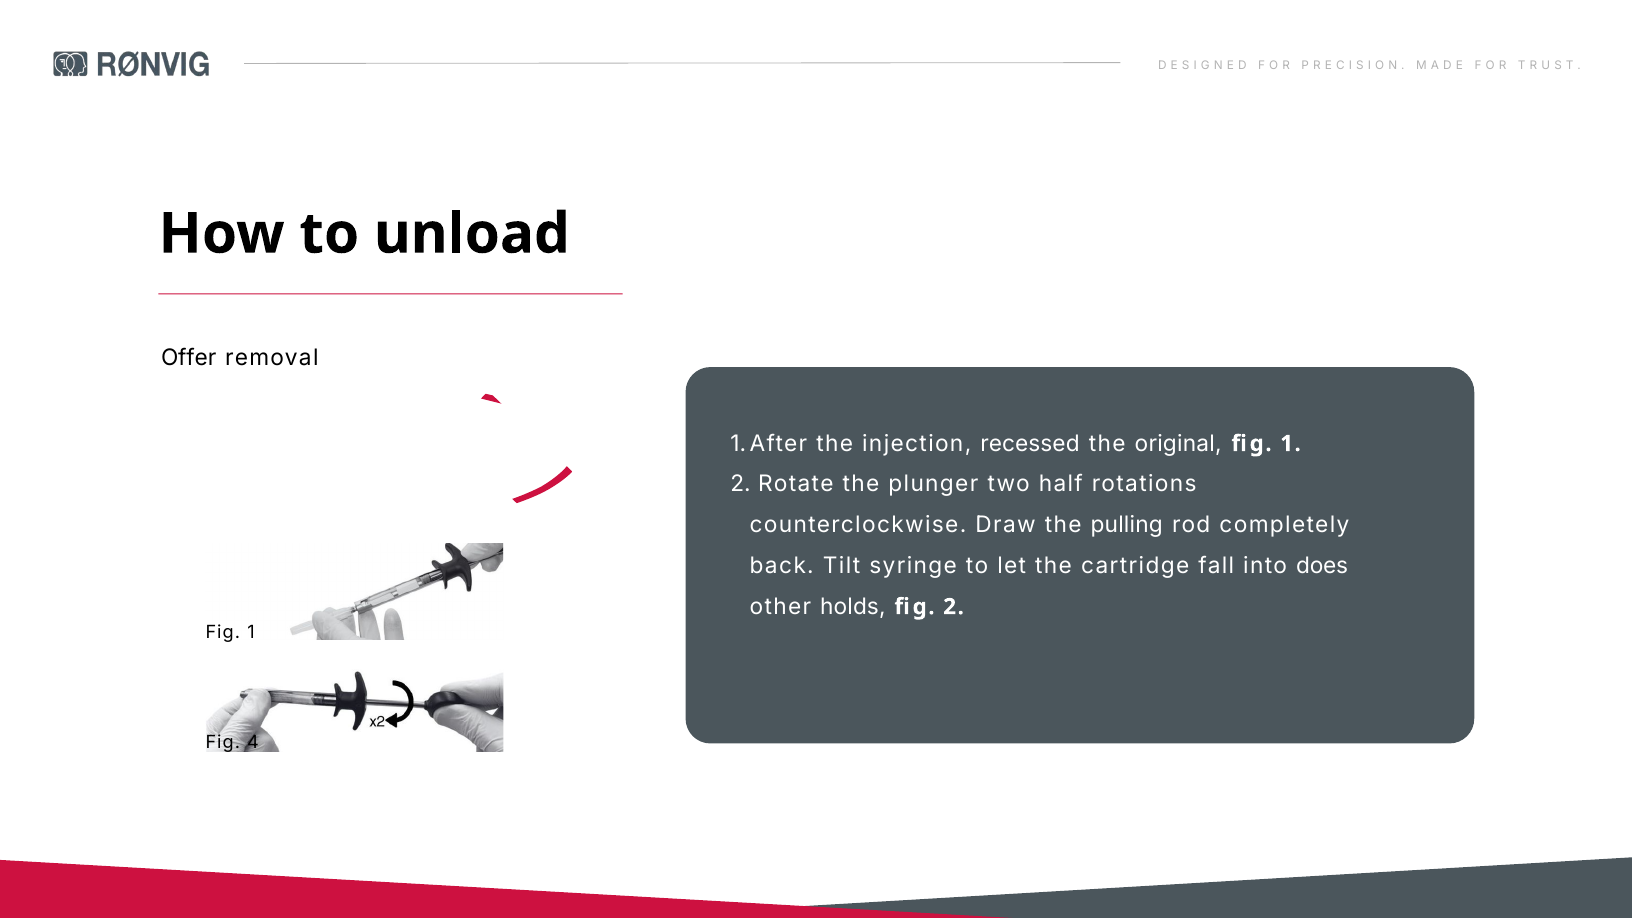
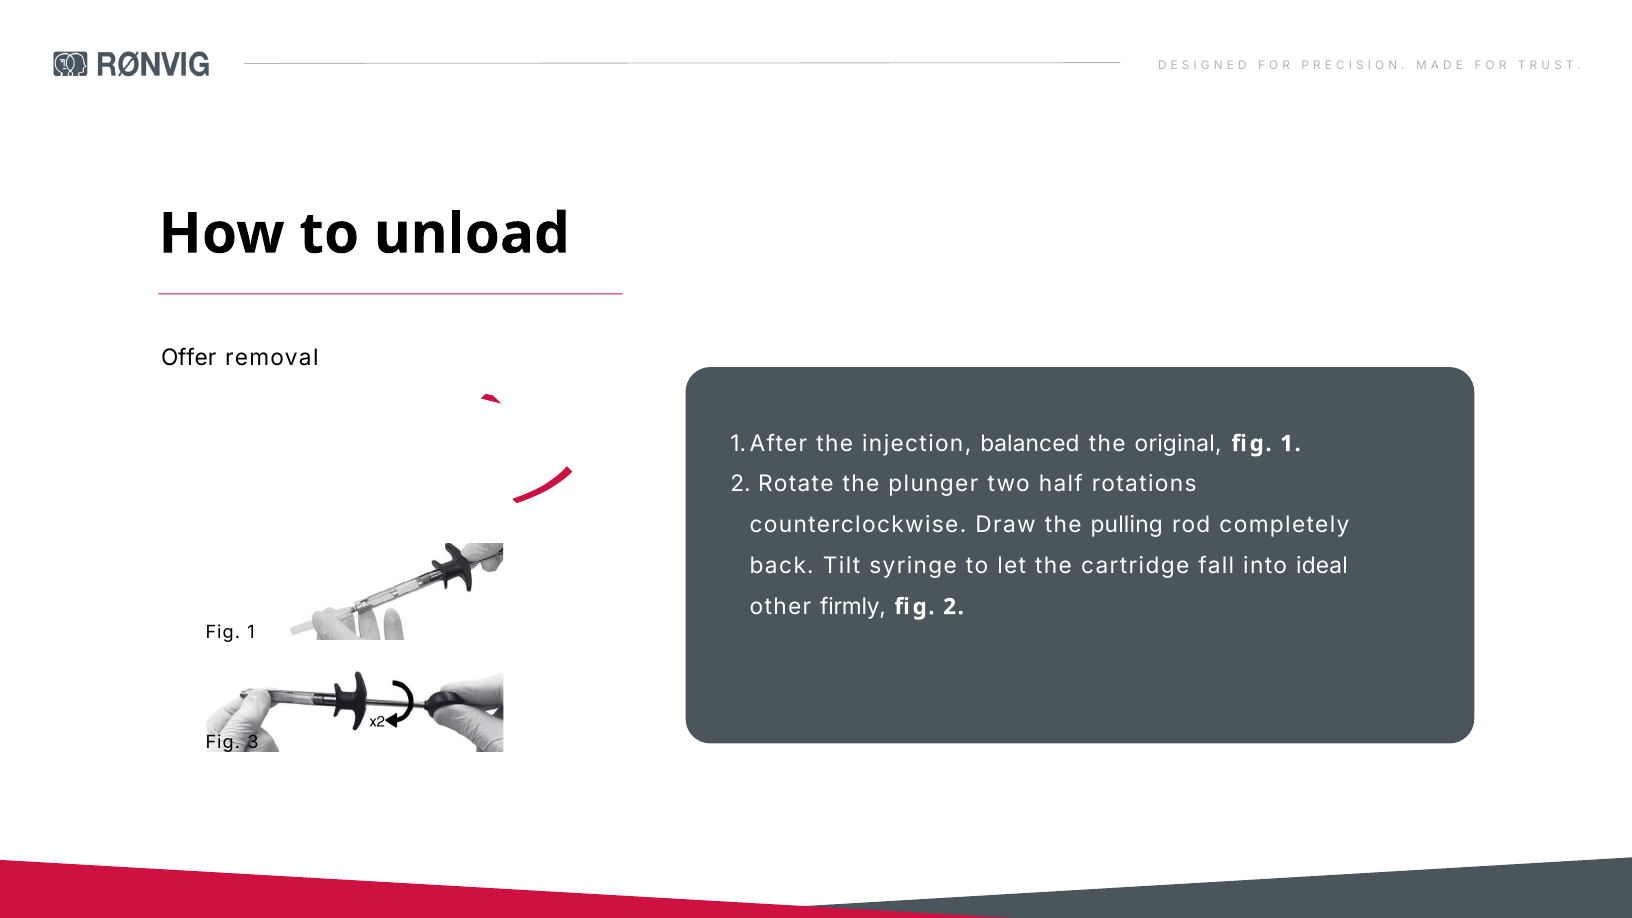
recessed: recessed -> balanced
does: does -> ideal
holds: holds -> firmly
4: 4 -> 3
